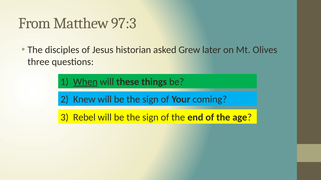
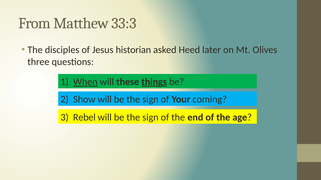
97:3: 97:3 -> 33:3
Grew: Grew -> Heed
things underline: none -> present
Knew: Knew -> Show
